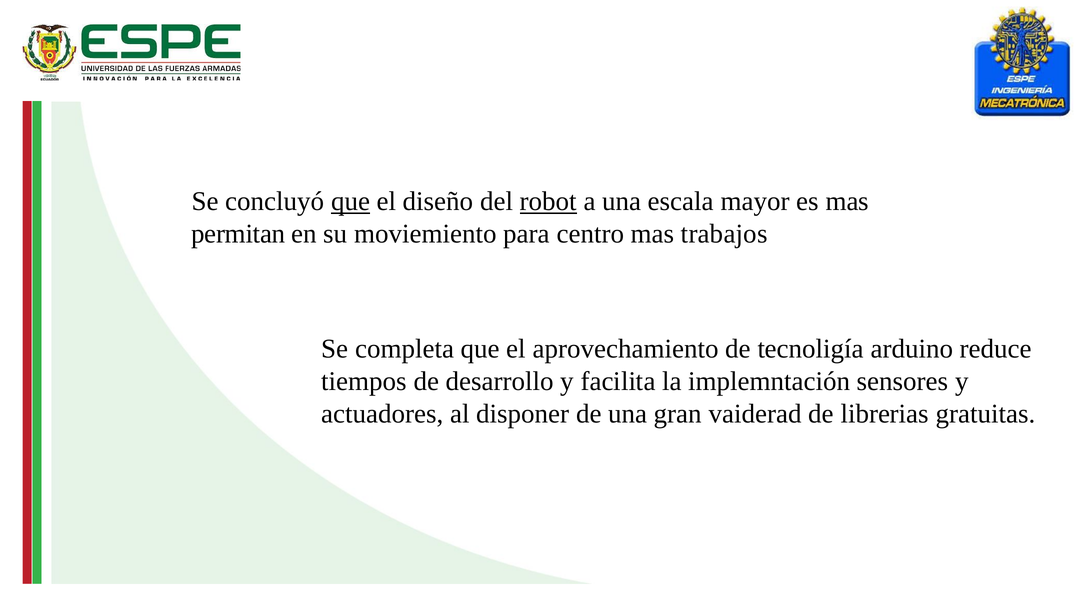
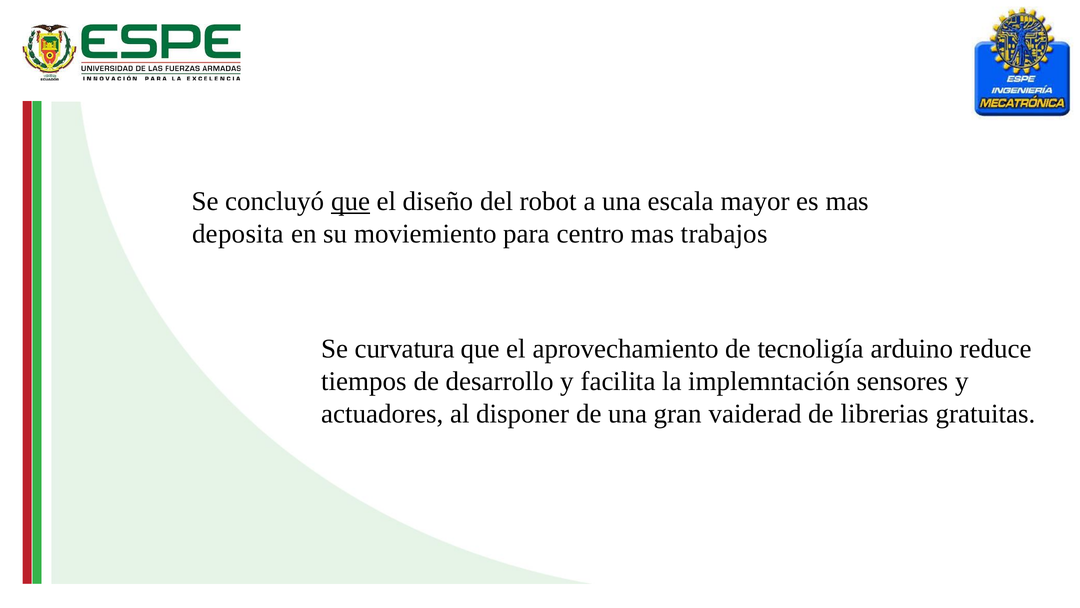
robot underline: present -> none
permitan: permitan -> deposita
completa: completa -> curvatura
